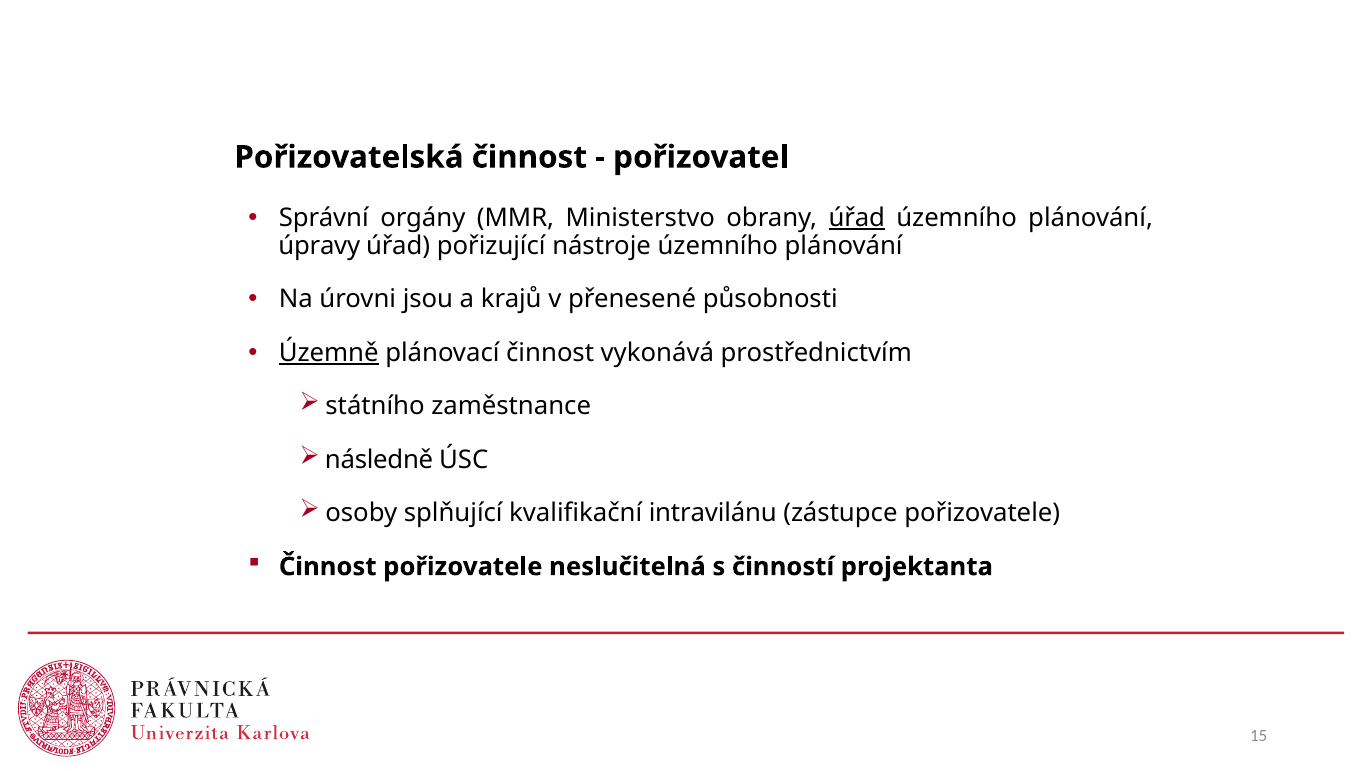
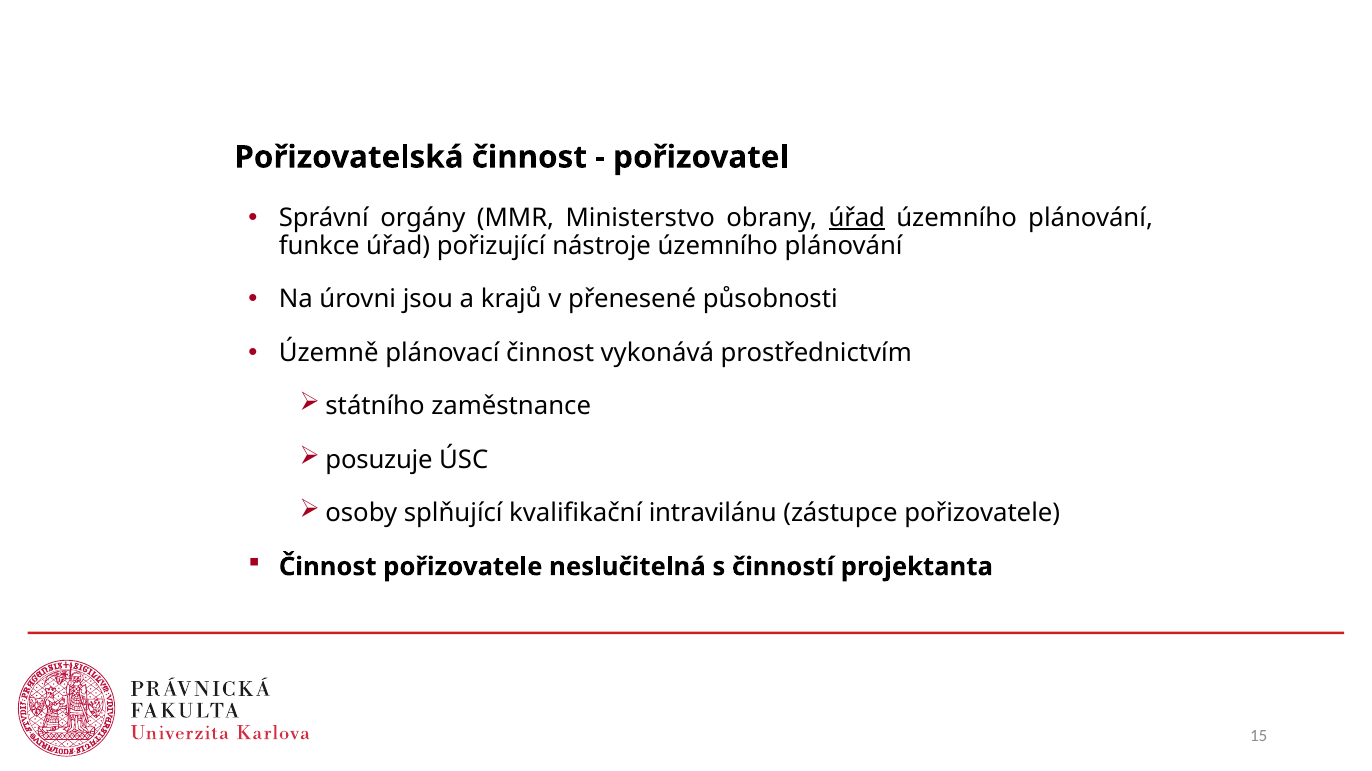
úpravy: úpravy -> funkce
Územně underline: present -> none
následně: následně -> posuzuje
